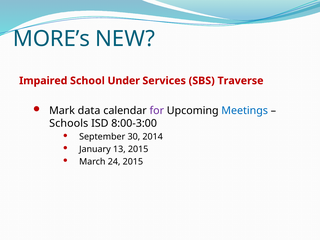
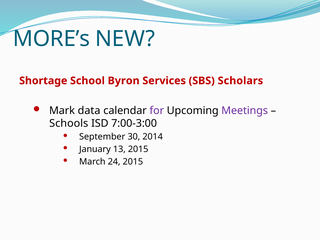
Impaired: Impaired -> Shortage
Under: Under -> Byron
Traverse: Traverse -> Scholars
Meetings colour: blue -> purple
8:00-3:00: 8:00-3:00 -> 7:00-3:00
